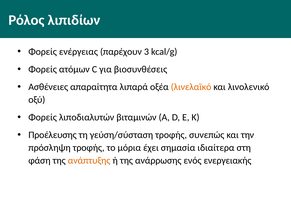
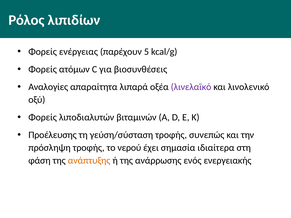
3: 3 -> 5
Ασθένειες: Ασθένειες -> Αναλογίες
λινελαϊκό colour: orange -> purple
μόρια: μόρια -> νερού
